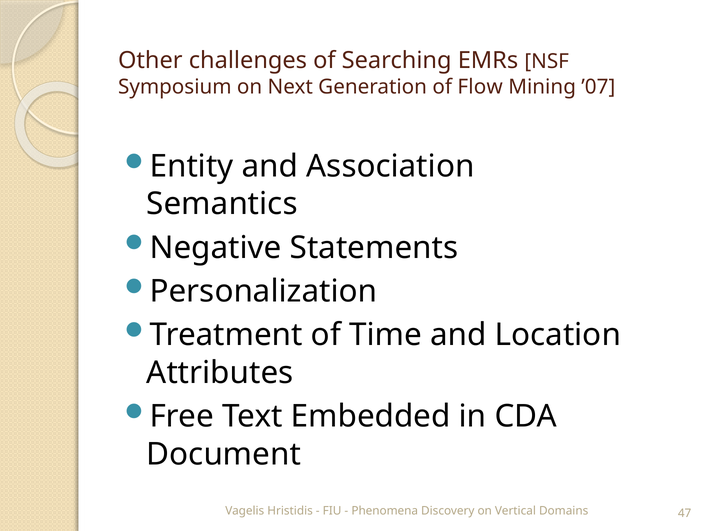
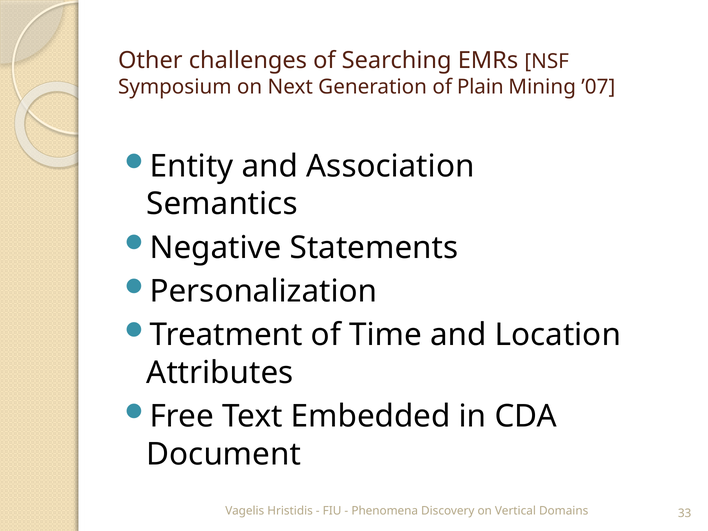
Flow: Flow -> Plain
47: 47 -> 33
